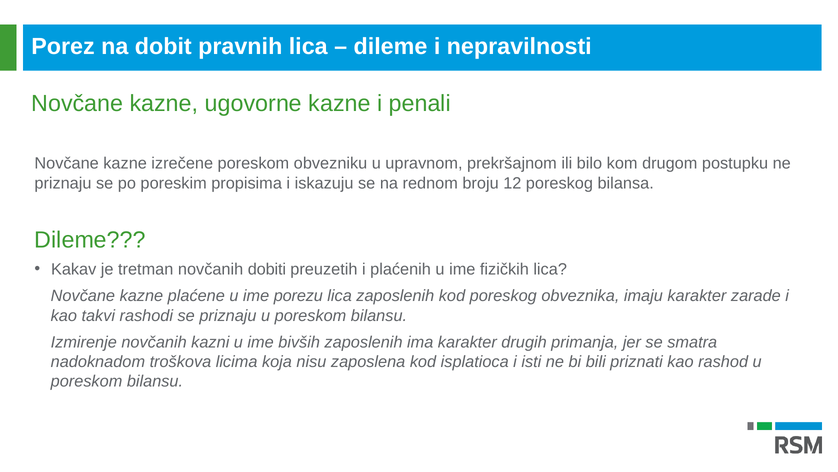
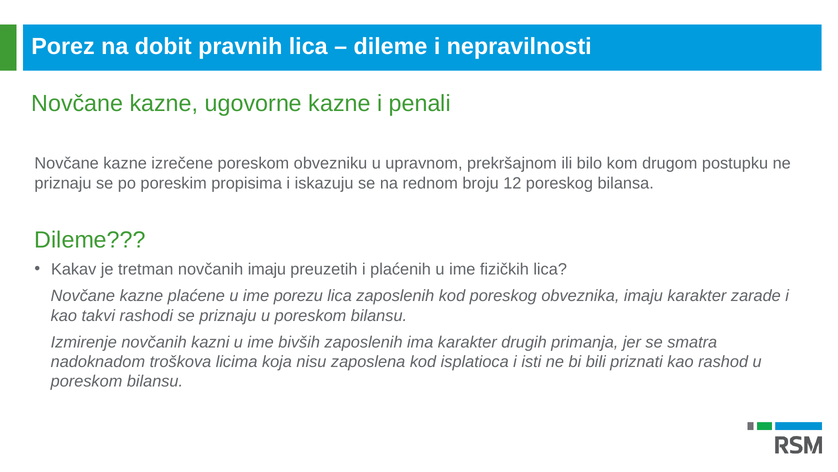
novčanih dobiti: dobiti -> imaju
